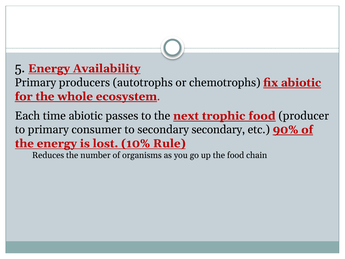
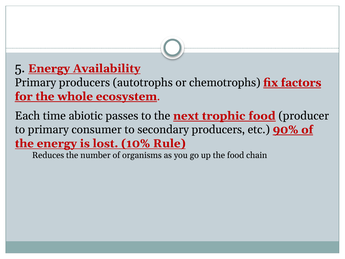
fix abiotic: abiotic -> factors
secondary secondary: secondary -> producers
